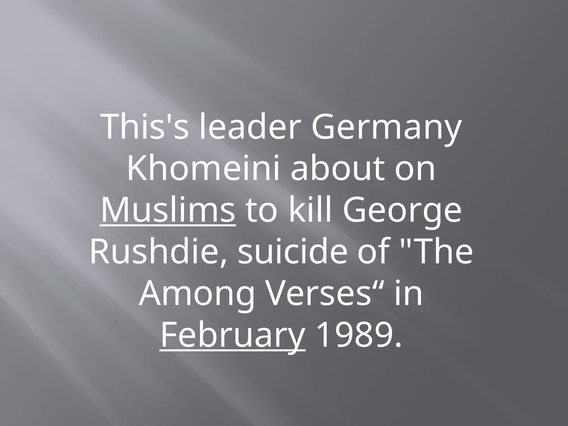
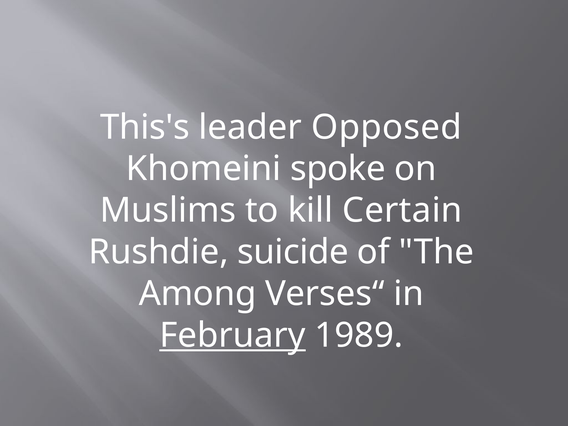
Germany: Germany -> Opposed
about: about -> spoke
Muslims underline: present -> none
George: George -> Certain
